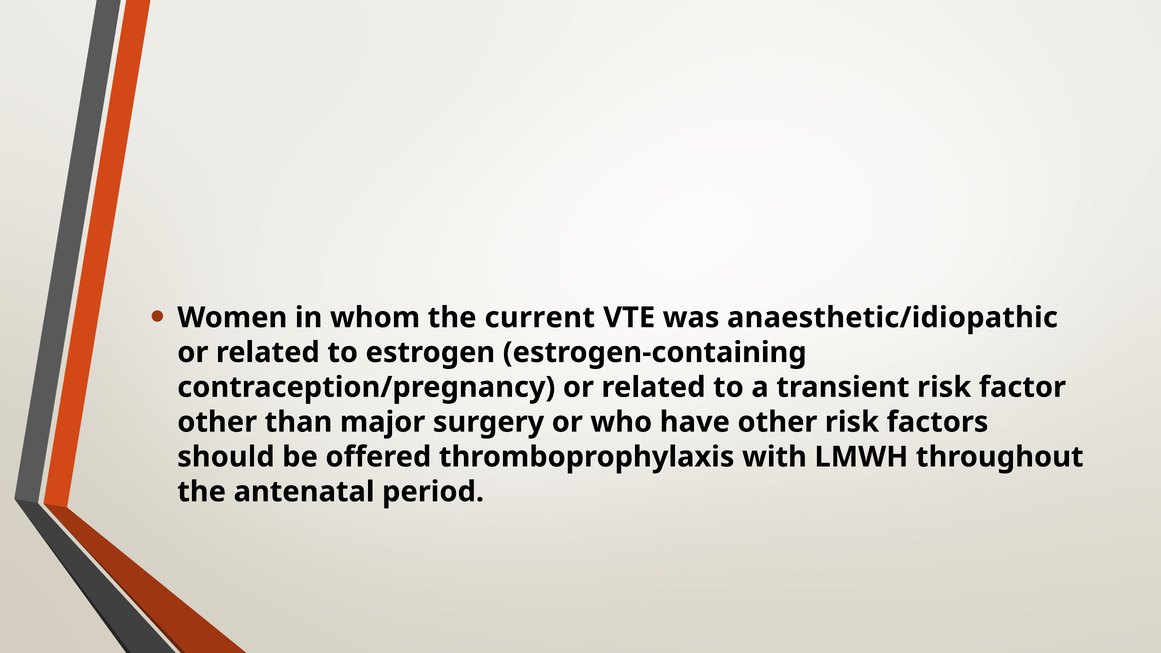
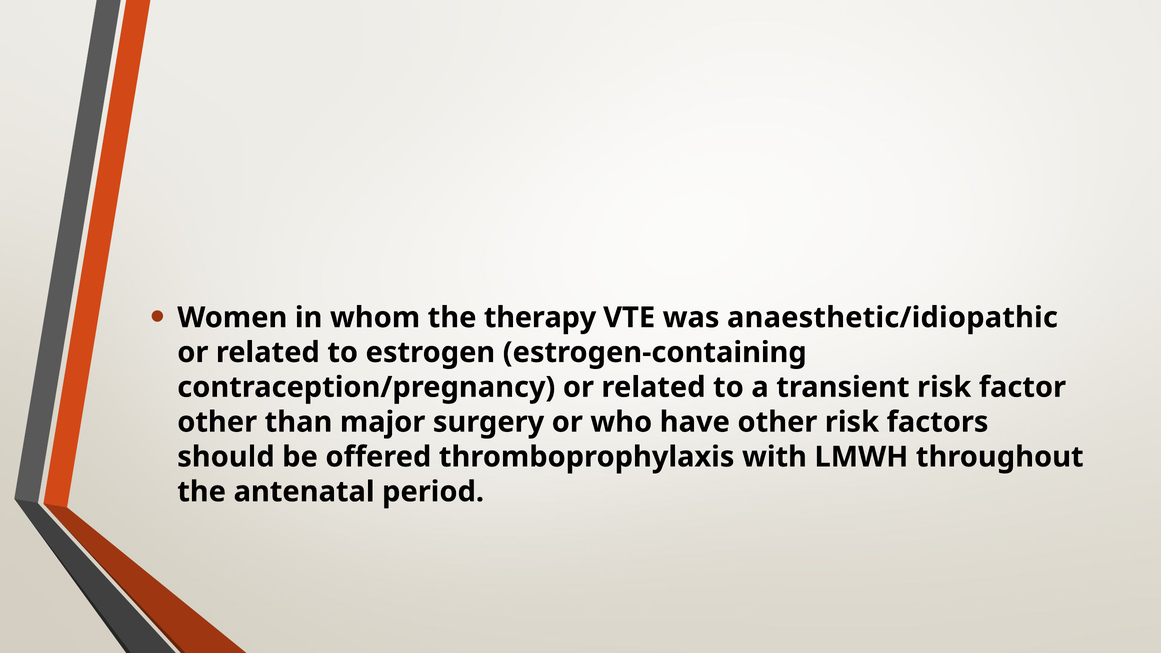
current: current -> therapy
